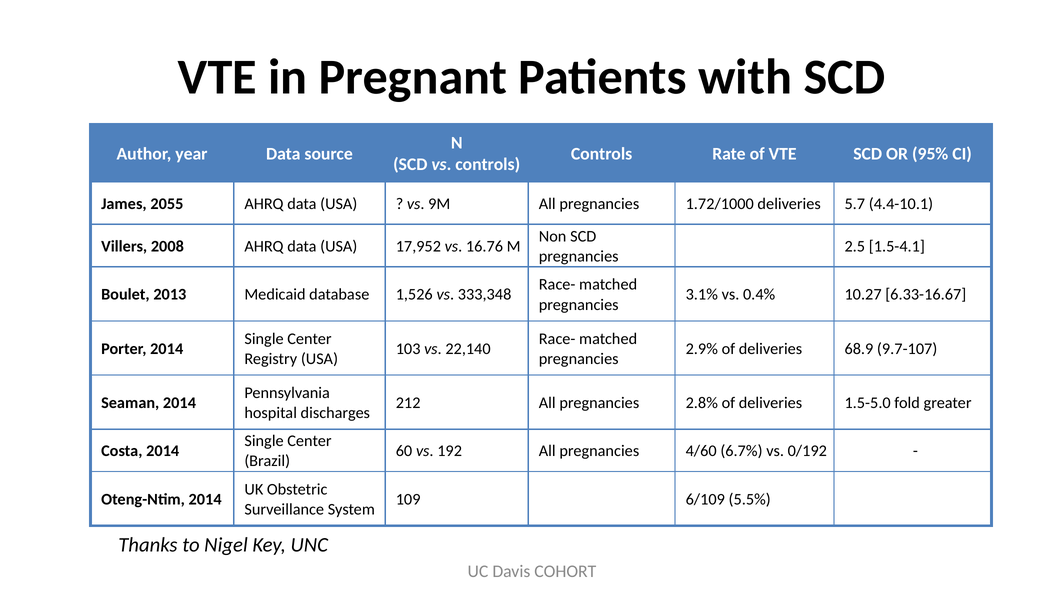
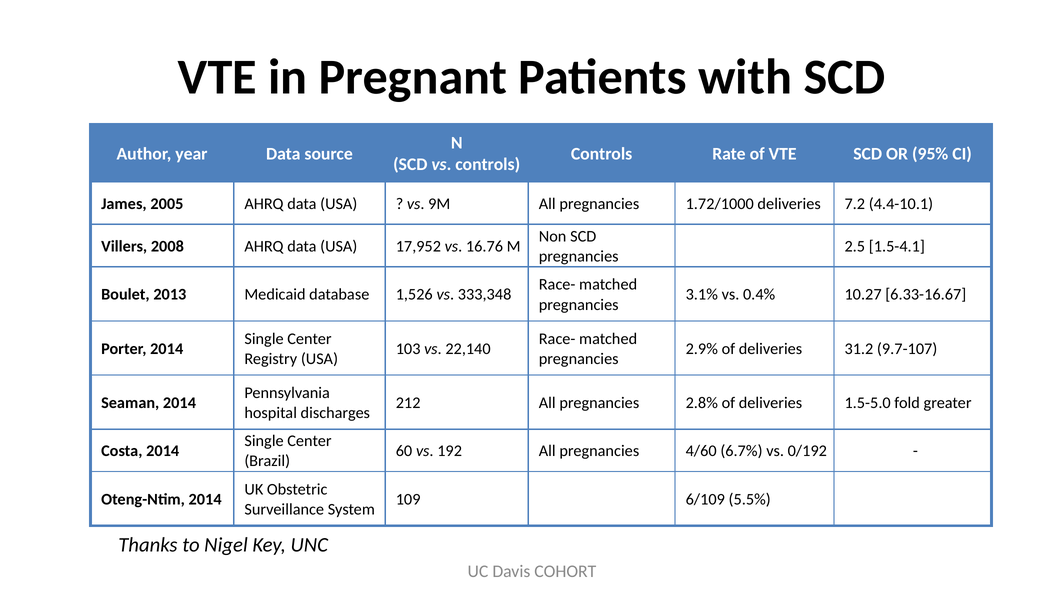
2055: 2055 -> 2005
5.7: 5.7 -> 7.2
68.9: 68.9 -> 31.2
